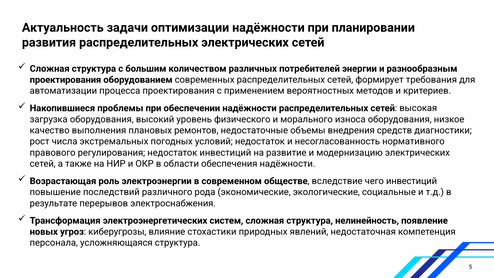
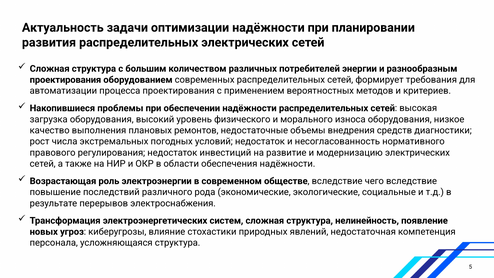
чего инвестиций: инвестиций -> вследствие
